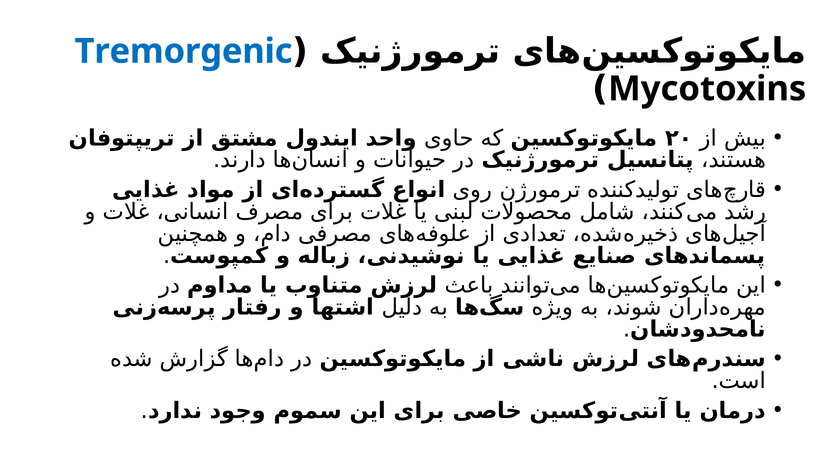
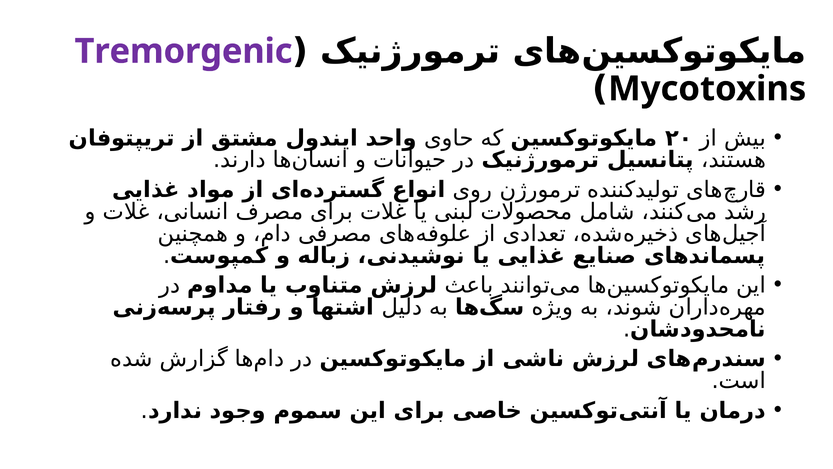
Tremorgenic colour: blue -> purple
